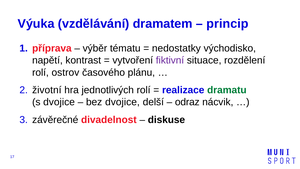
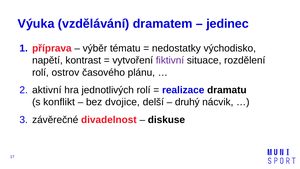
princip: princip -> jedinec
životní: životní -> aktivní
dramatu colour: green -> black
s dvojice: dvojice -> konflikt
odraz: odraz -> druhý
